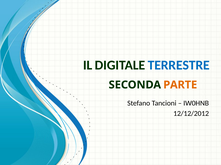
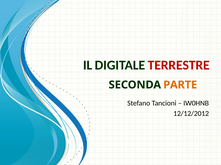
TERRESTRE colour: blue -> red
